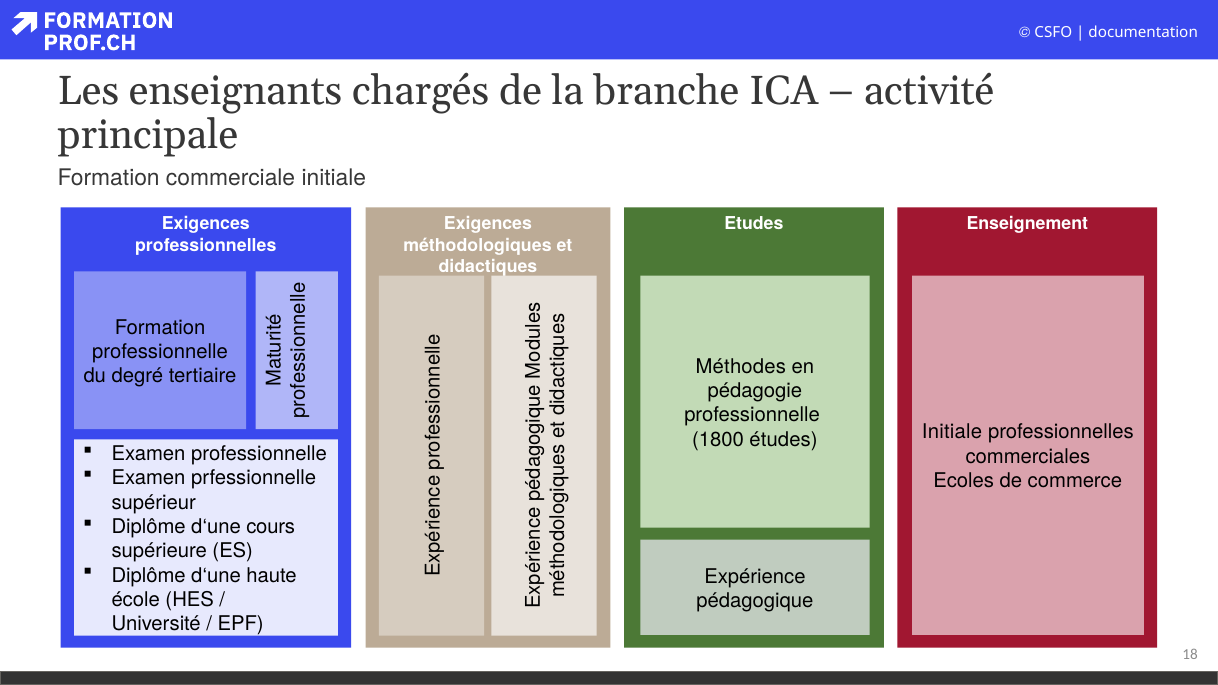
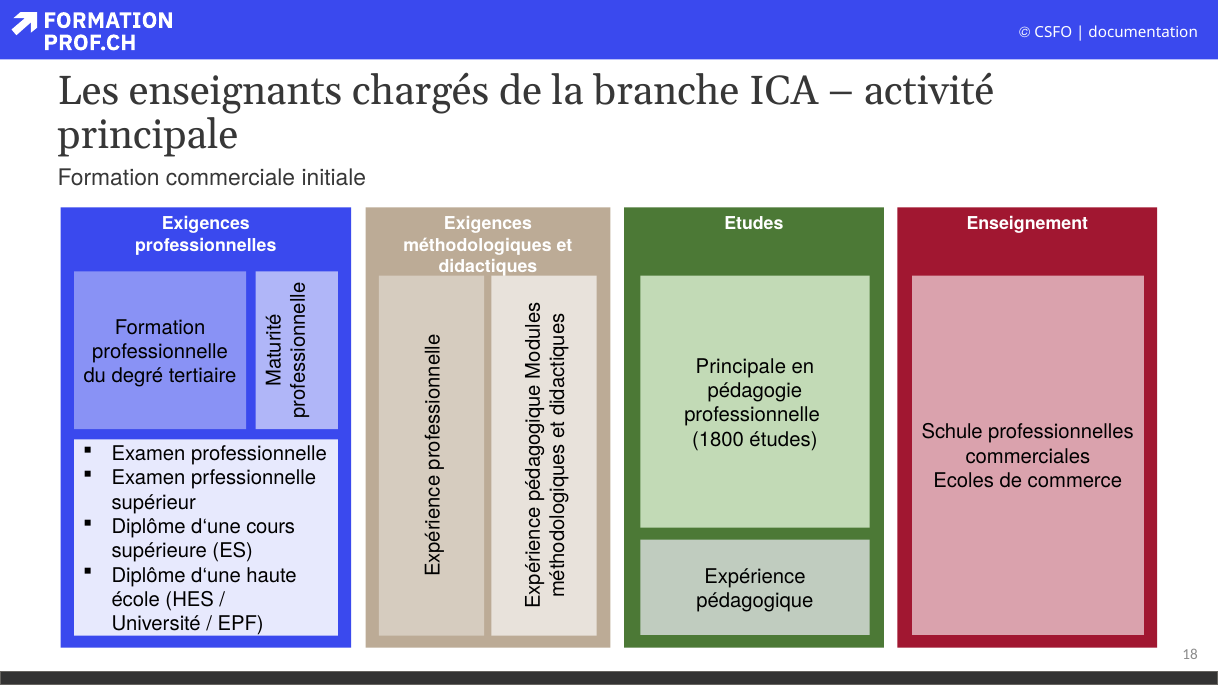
Méthodes at (741, 367): Méthodes -> Principale
Initiale at (952, 432): Initiale -> Schule
